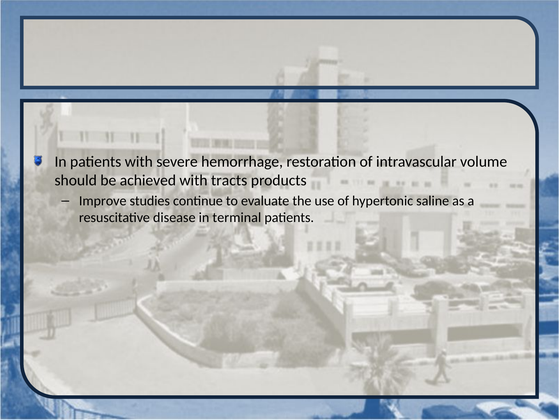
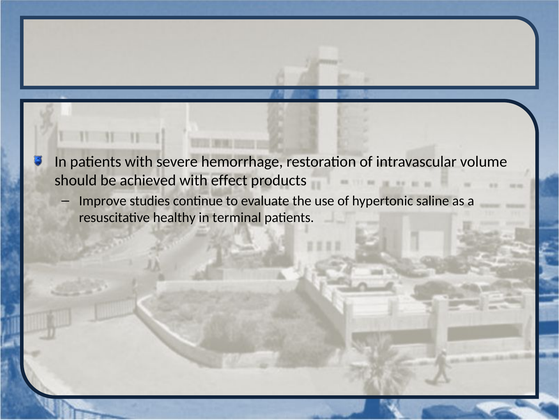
tracts: tracts -> effect
disease: disease -> healthy
